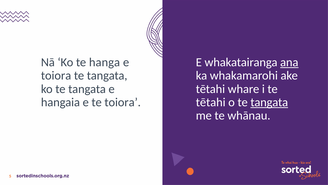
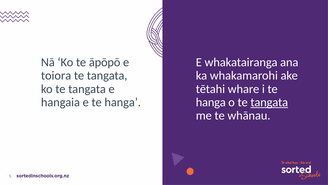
hanga: hanga -> āpōpō
ana underline: present -> none
tētahi at (211, 102): tētahi -> hanga
e te toiora: toiora -> hanga
